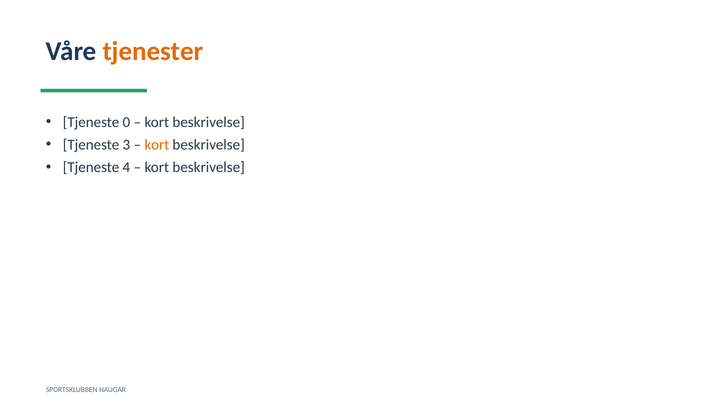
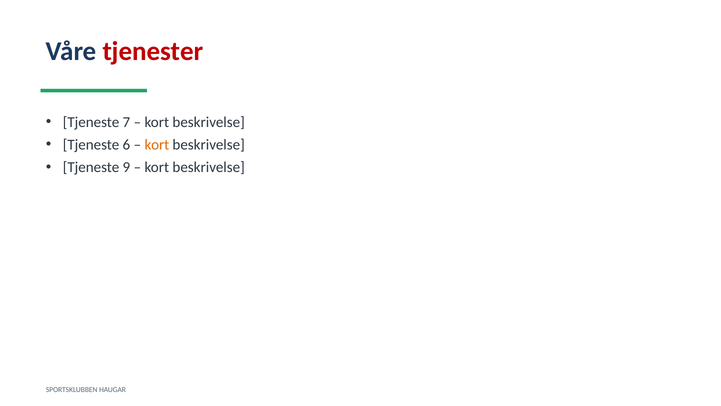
tjenester colour: orange -> red
0: 0 -> 7
3: 3 -> 6
4: 4 -> 9
